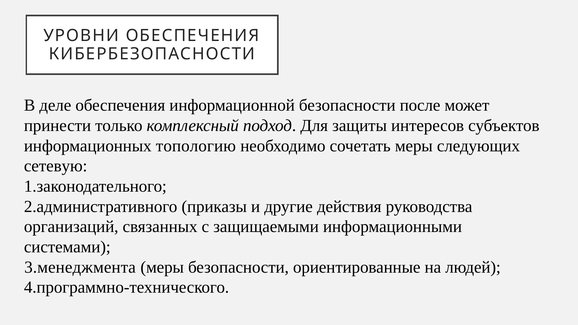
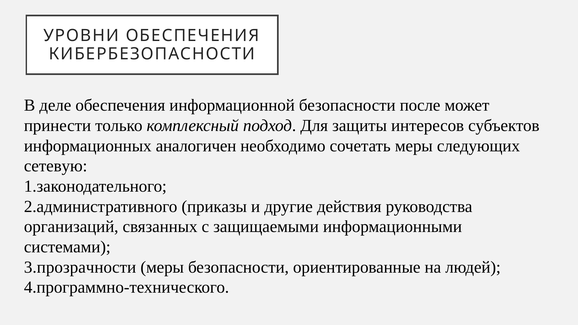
топологию: топологию -> аналогичен
3.менеджмента: 3.менеджмента -> 3.прозрачности
